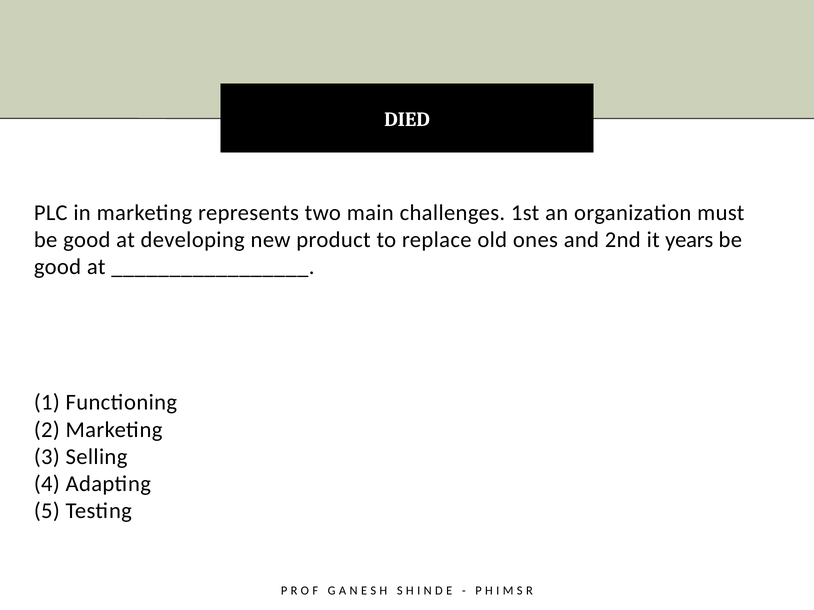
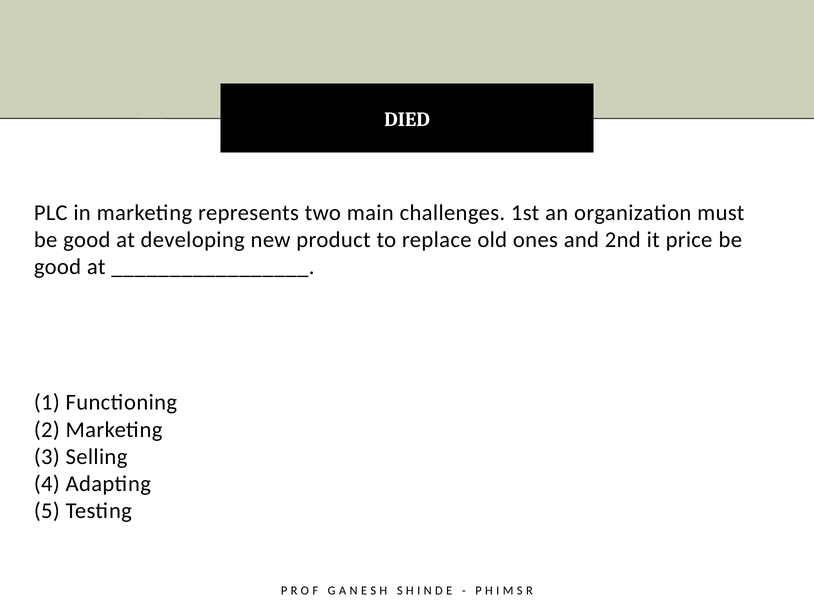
years: years -> price
